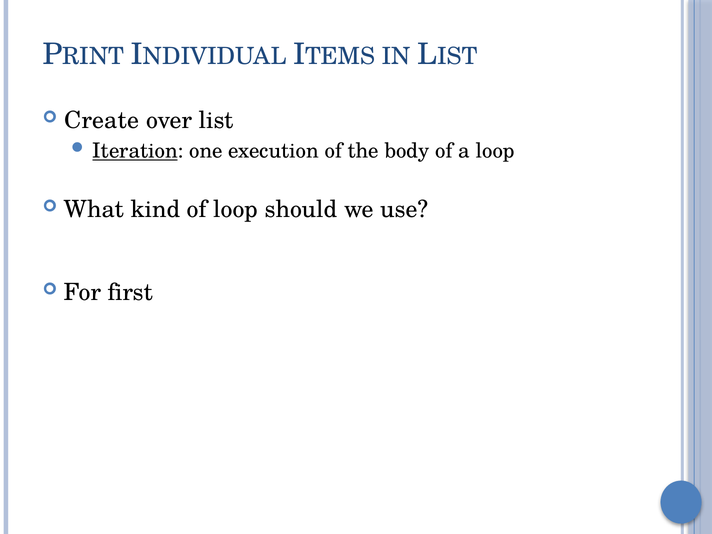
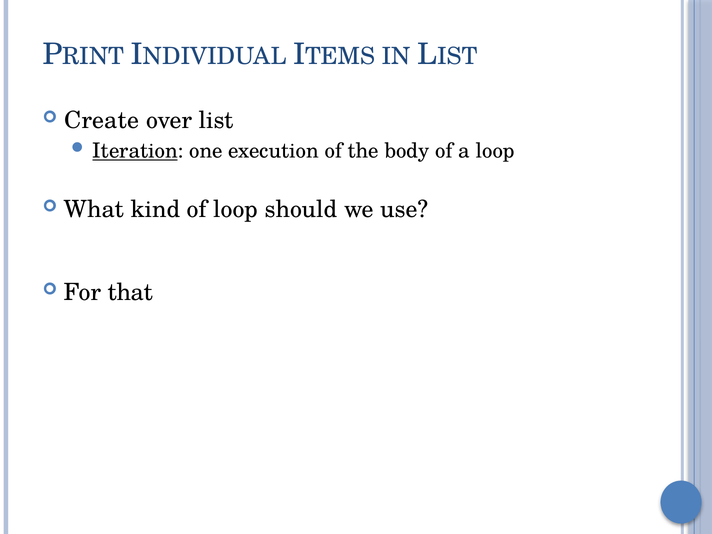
first: first -> that
